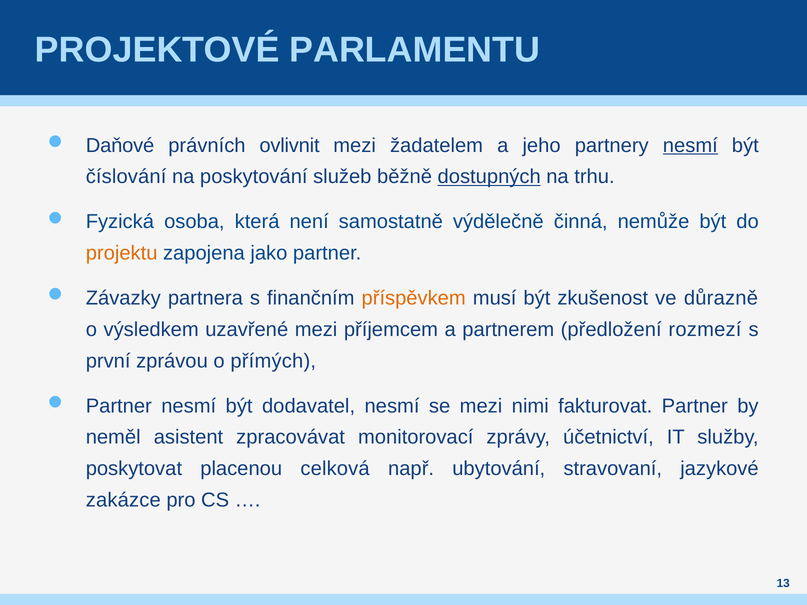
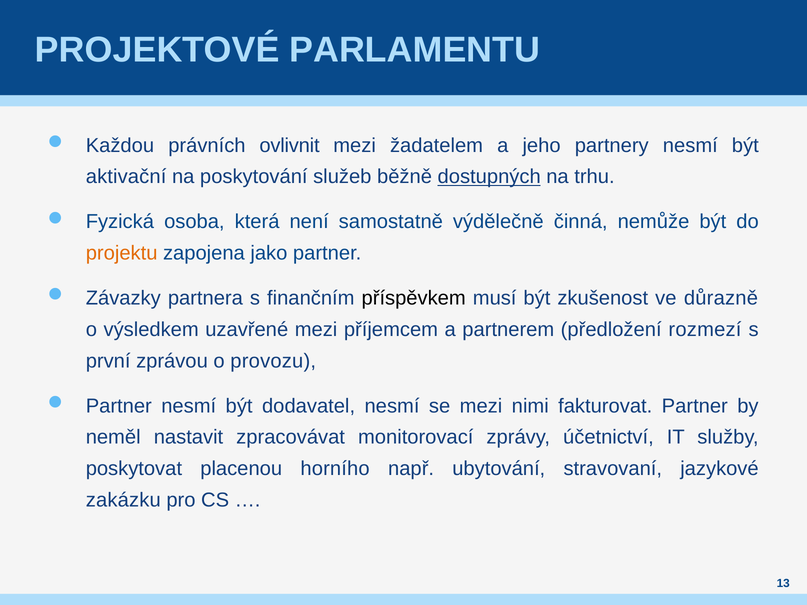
Daňové: Daňové -> Každou
nesmí at (690, 145) underline: present -> none
číslování: číslování -> aktivační
příspěvkem colour: orange -> black
přímých: přímých -> provozu
asistent: asistent -> nastavit
celková: celková -> horního
zakázce: zakázce -> zakázku
